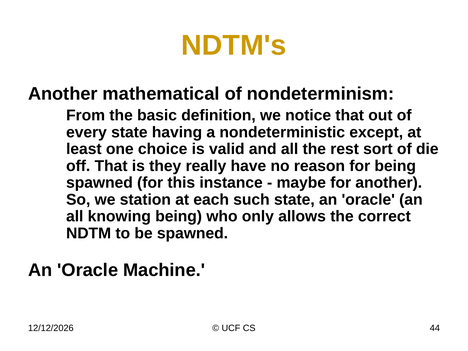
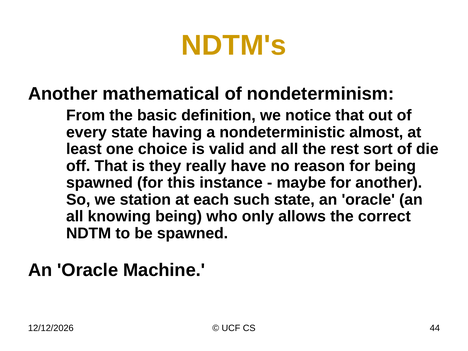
except: except -> almost
